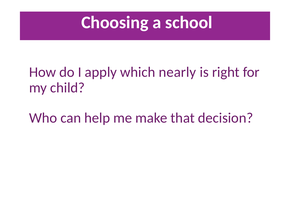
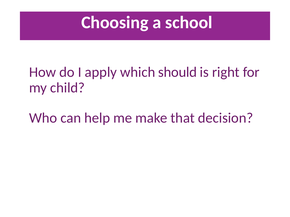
nearly: nearly -> should
